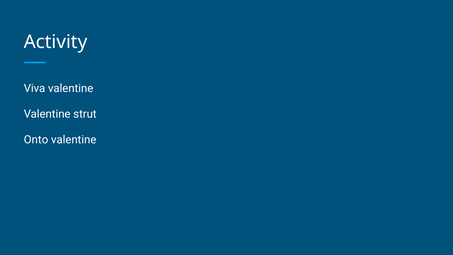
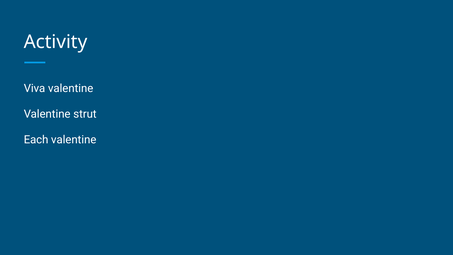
Onto: Onto -> Each
